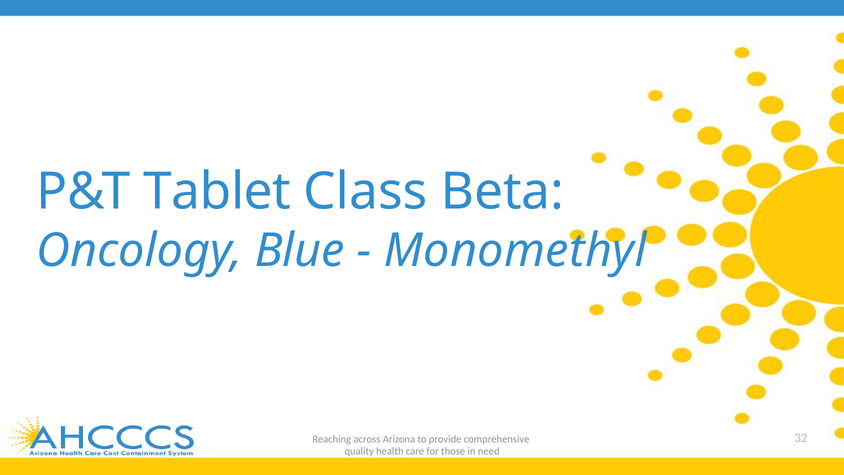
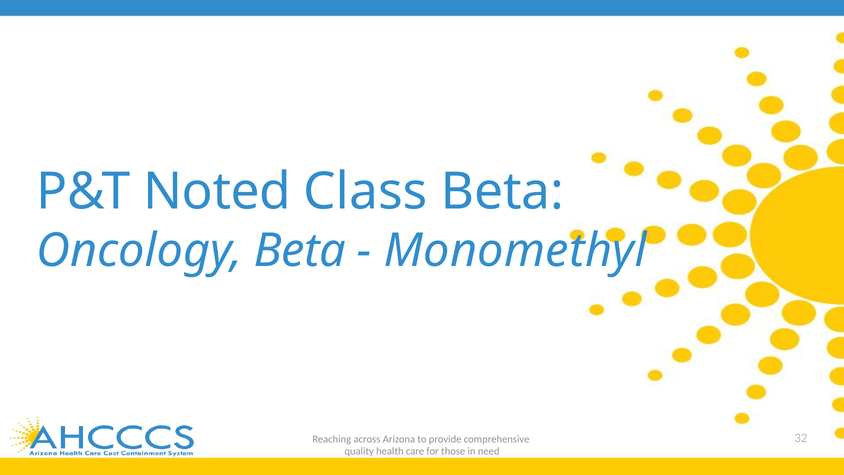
Tablet: Tablet -> Noted
Oncology Blue: Blue -> Beta
